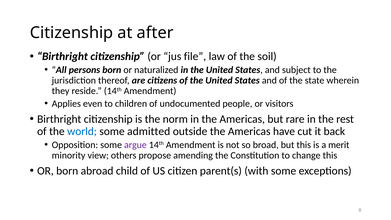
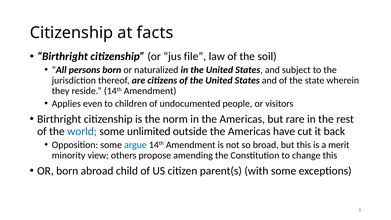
after: after -> facts
admitted: admitted -> unlimited
argue colour: purple -> blue
